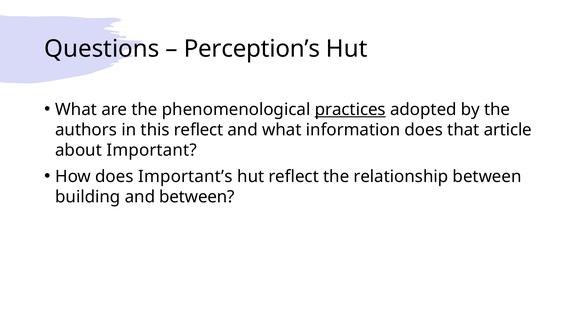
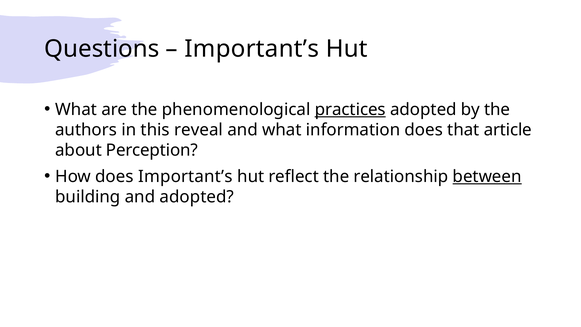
Perception’s at (252, 49): Perception’s -> Important’s
this reflect: reflect -> reveal
Important: Important -> Perception
between at (487, 176) underline: none -> present
and between: between -> adopted
